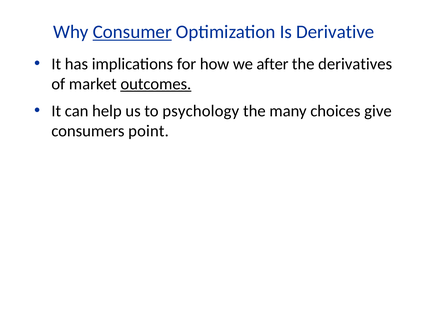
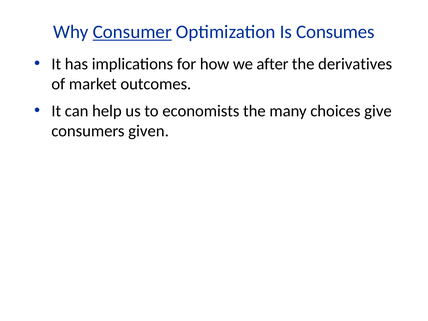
Derivative: Derivative -> Consumes
outcomes underline: present -> none
psychology: psychology -> economists
point: point -> given
